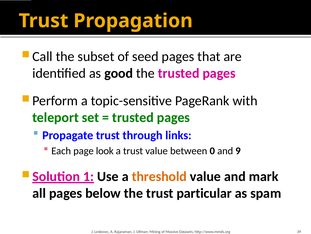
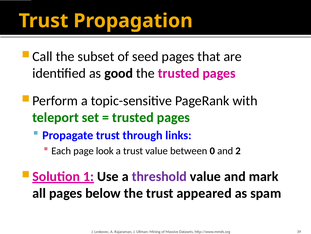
9: 9 -> 2
threshold colour: orange -> purple
particular: particular -> appeared
